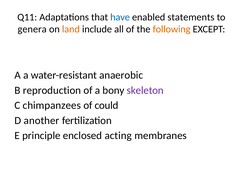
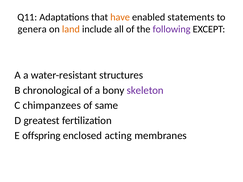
have colour: blue -> orange
following colour: orange -> purple
anaerobic: anaerobic -> structures
reproduction: reproduction -> chronological
could: could -> same
another: another -> greatest
principle: principle -> offspring
